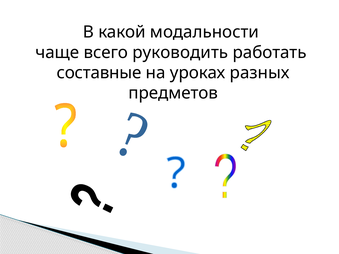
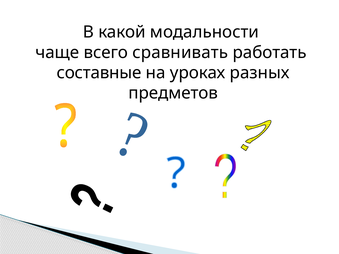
руководить: руководить -> сравнивать
